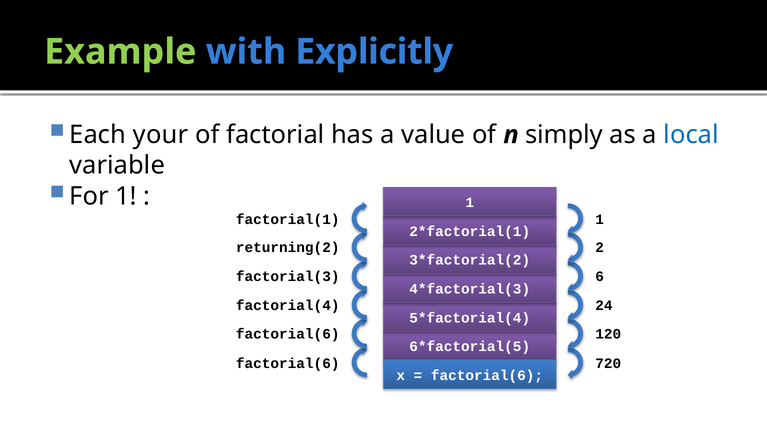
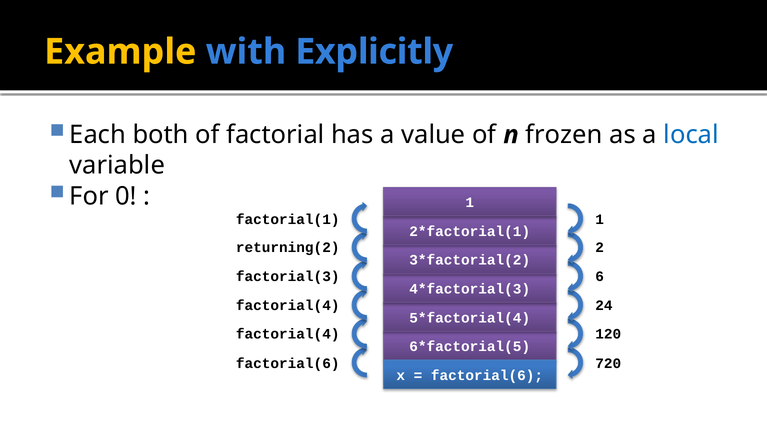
Example colour: light green -> yellow
your: your -> both
simply: simply -> frozen
For 1: 1 -> 0
factorial(6 at (288, 334): factorial(6 -> factorial(4
